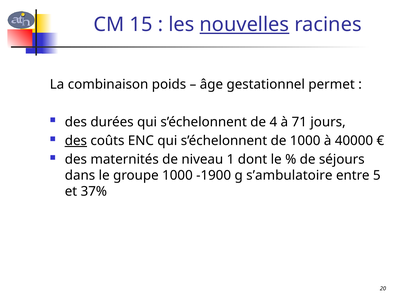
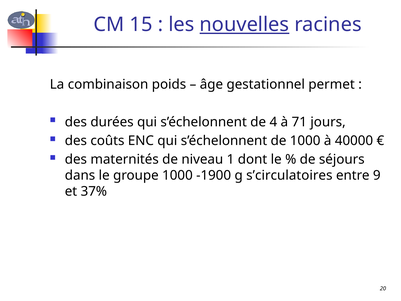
des at (76, 141) underline: present -> none
s’ambulatoire: s’ambulatoire -> s’circulatoires
5: 5 -> 9
